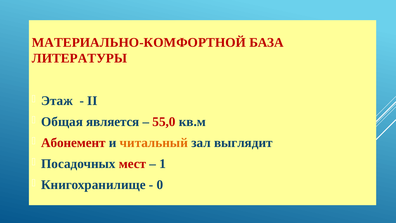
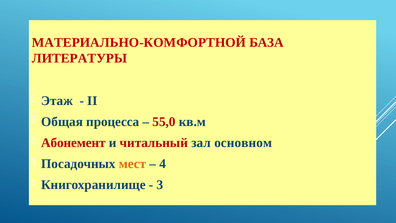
является: является -> процесса
читальный colour: orange -> red
выглядит: выглядит -> основном
мест colour: red -> orange
1: 1 -> 4
0: 0 -> 3
